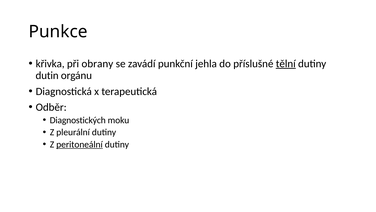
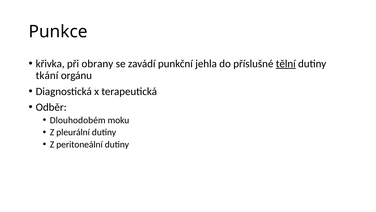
dutin: dutin -> tkání
Diagnostických: Diagnostických -> Dlouhodobém
peritoneální underline: present -> none
